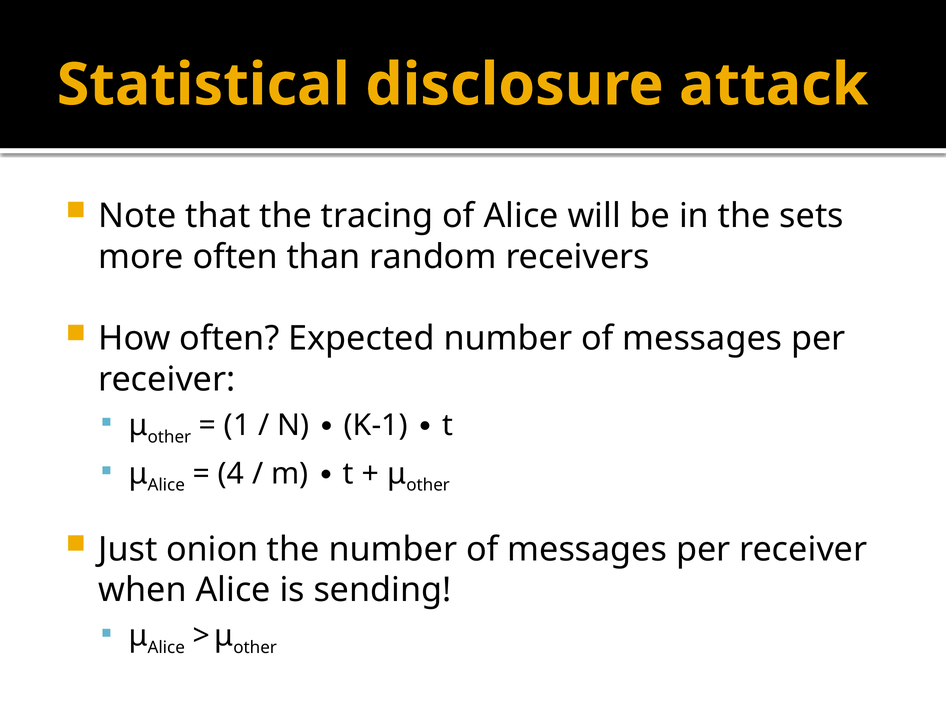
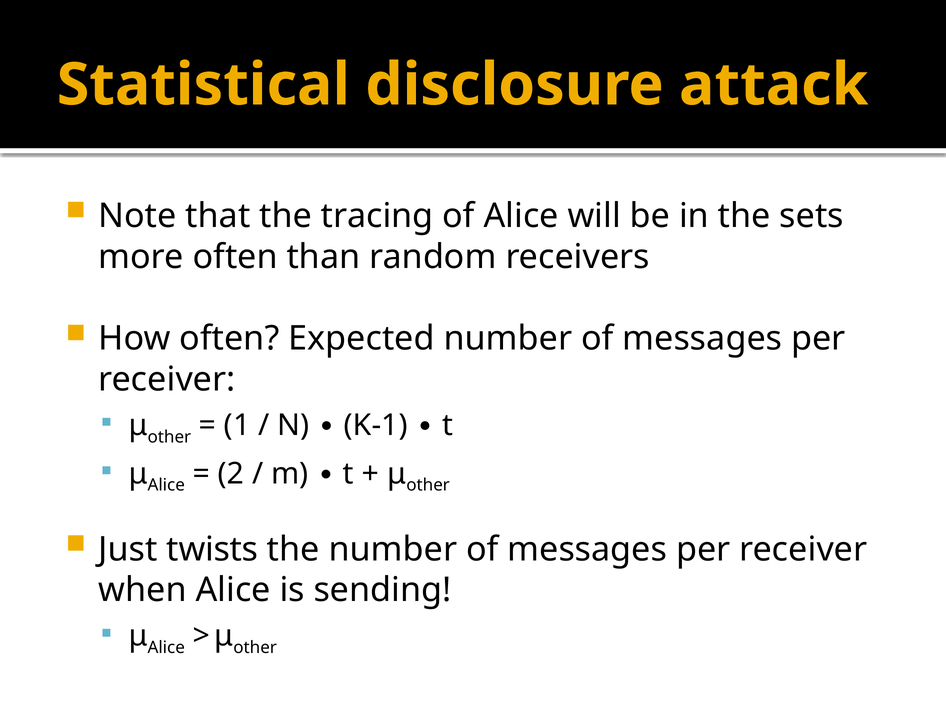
4: 4 -> 2
onion: onion -> twists
